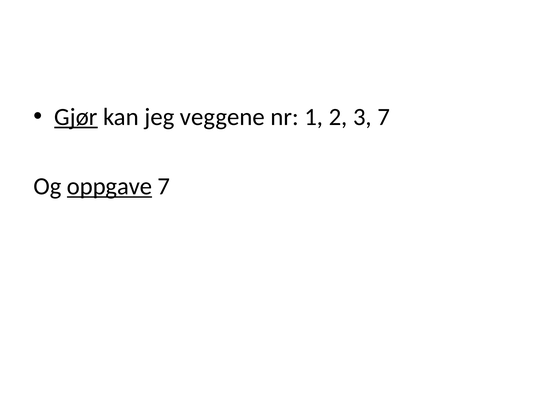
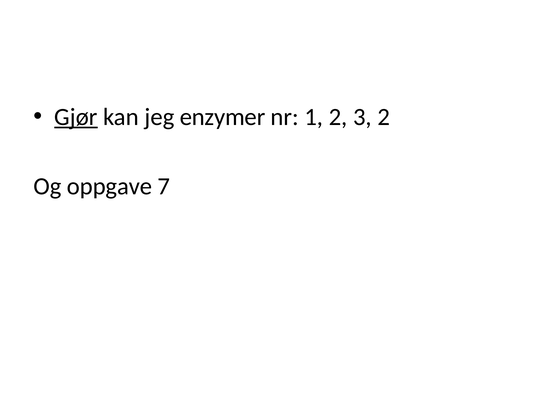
veggene: veggene -> enzymer
3 7: 7 -> 2
oppgave underline: present -> none
